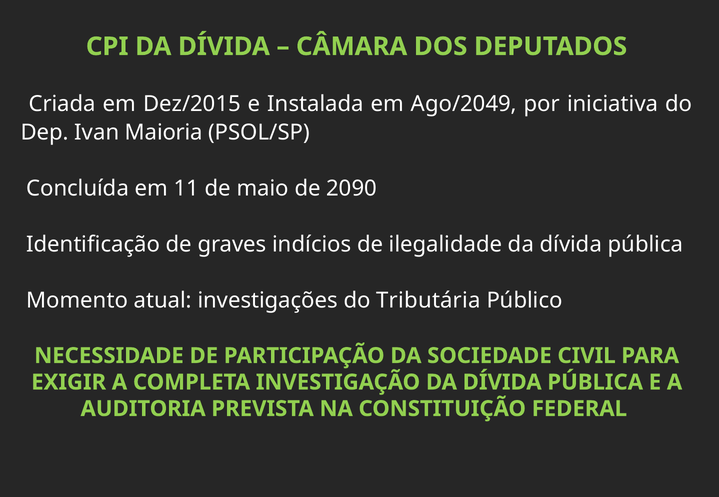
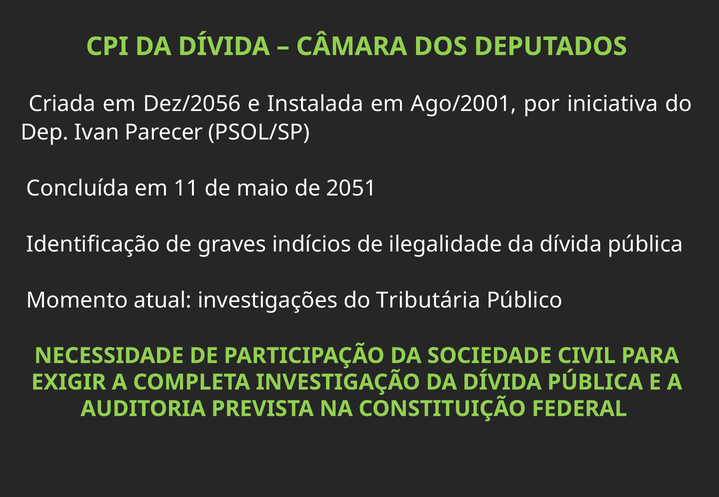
Dez/2015: Dez/2015 -> Dez/2056
Ago/2049: Ago/2049 -> Ago/2001
Maioria: Maioria -> Parecer
2090: 2090 -> 2051
